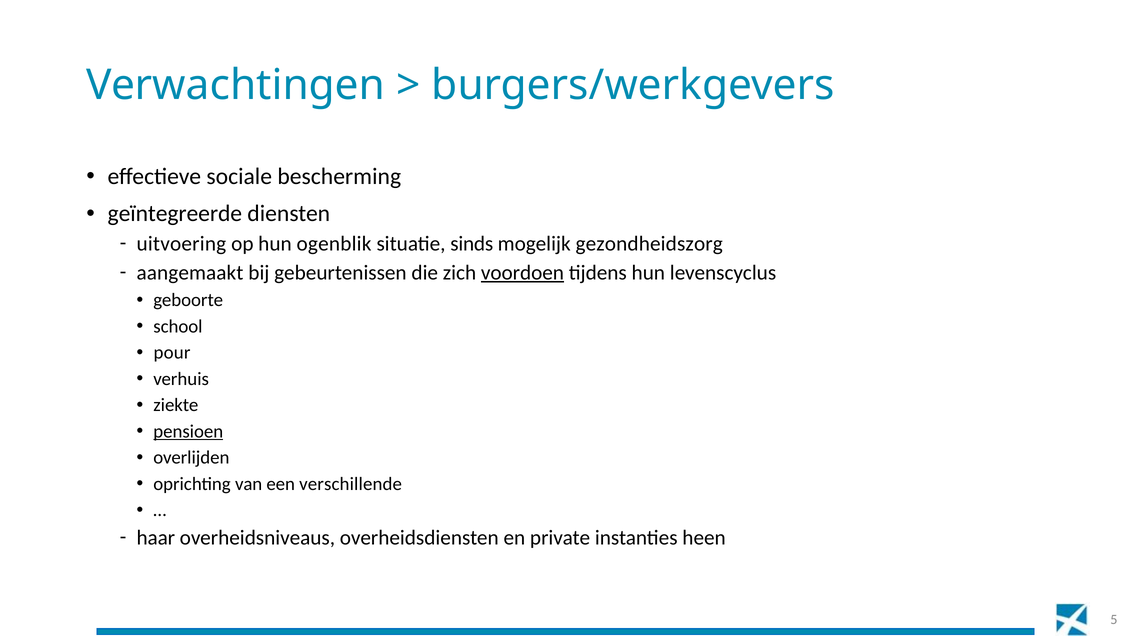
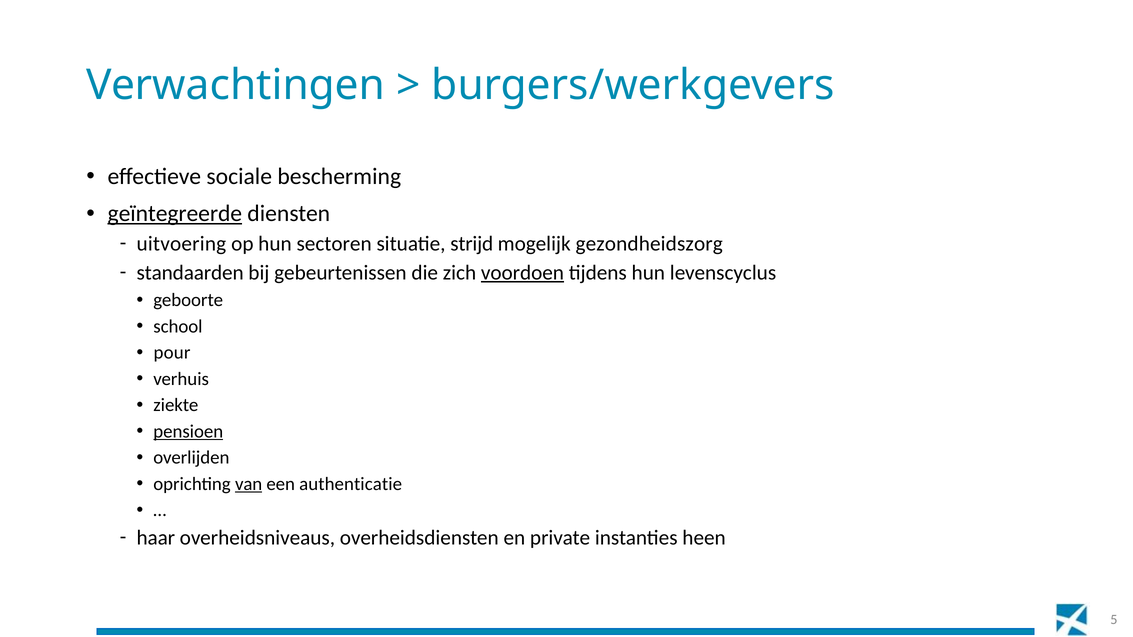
geïntegreerde underline: none -> present
ogenblik: ogenblik -> sectoren
sinds: sinds -> strijd
aangemaakt: aangemaakt -> standaarden
van underline: none -> present
verschillende: verschillende -> authenticatie
